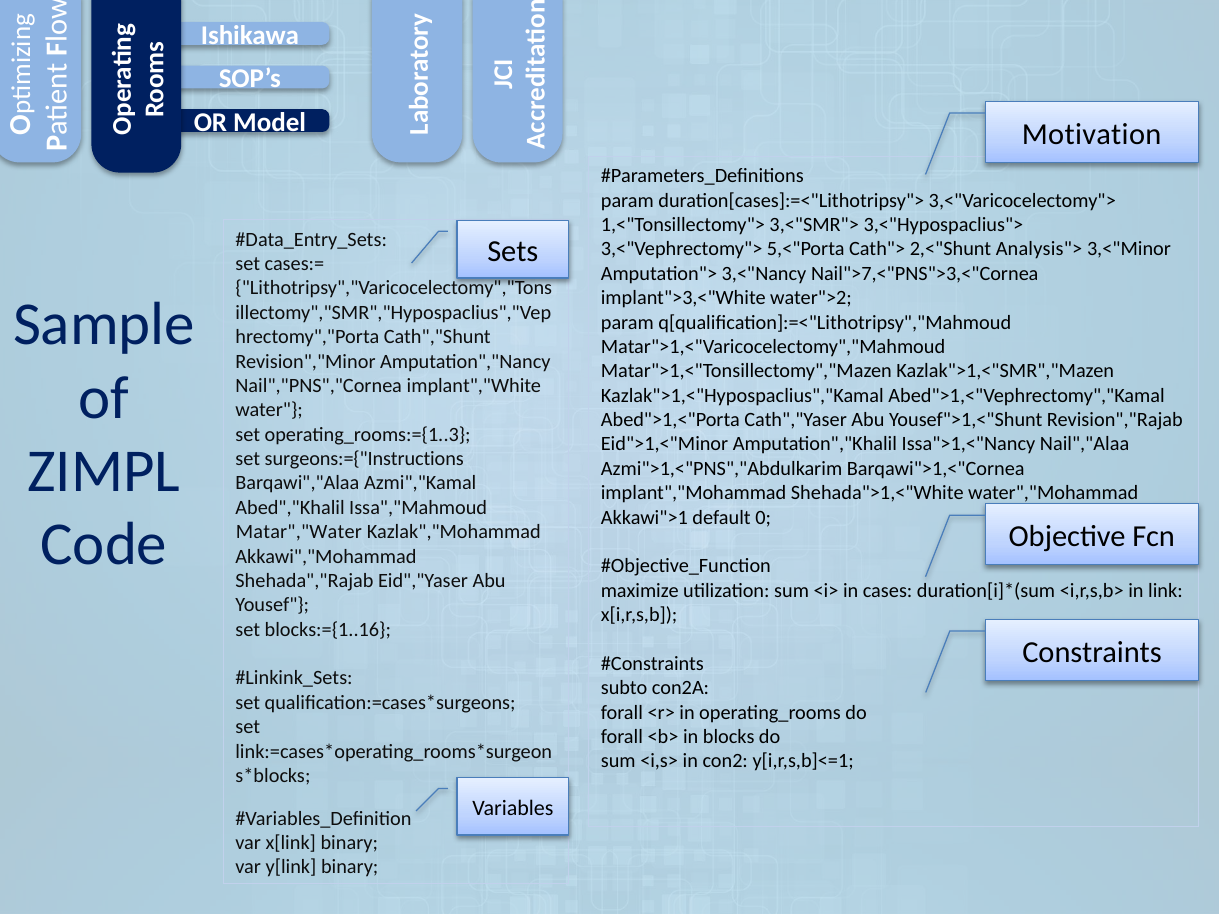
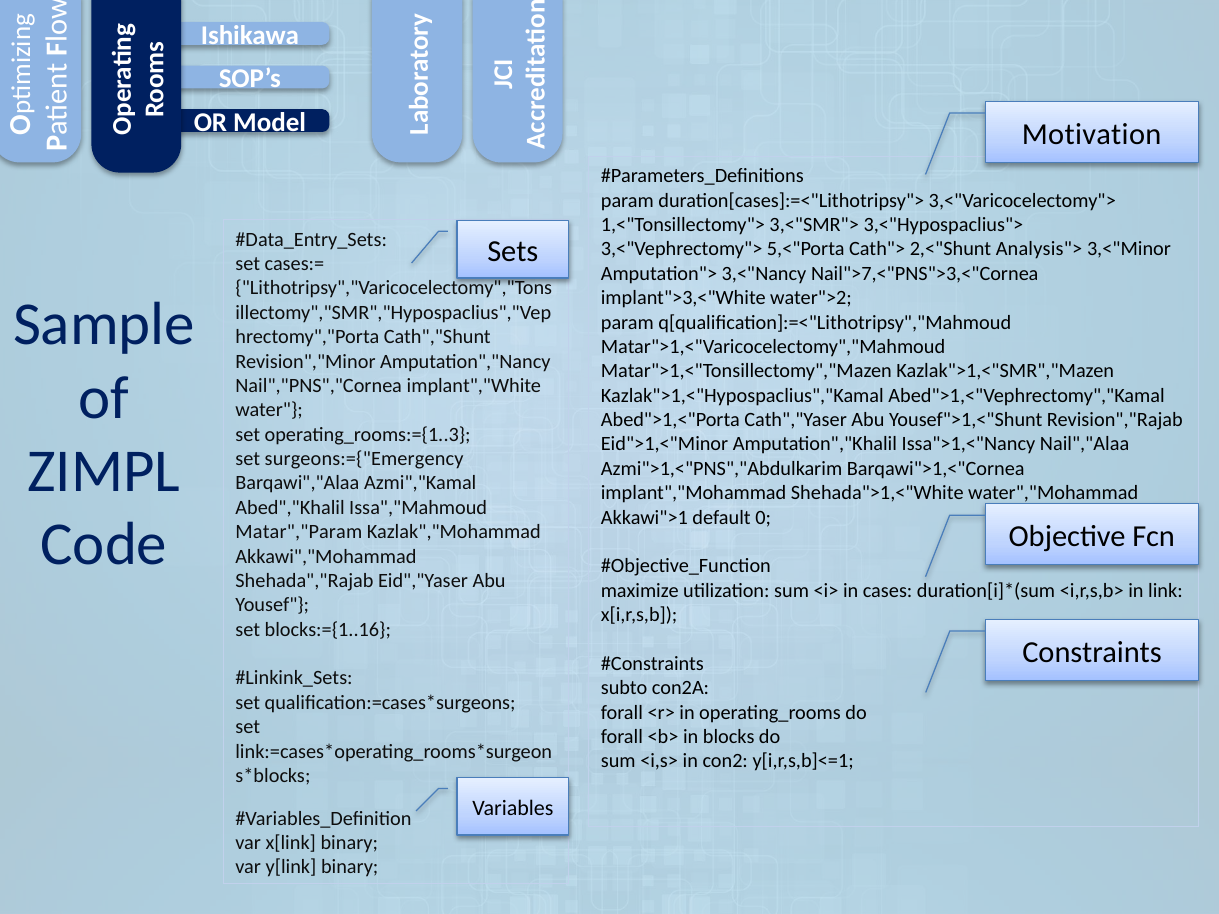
surgeons:={"Instructions: surgeons:={"Instructions -> surgeons:={"Emergency
Matar","Water: Matar","Water -> Matar","Param
